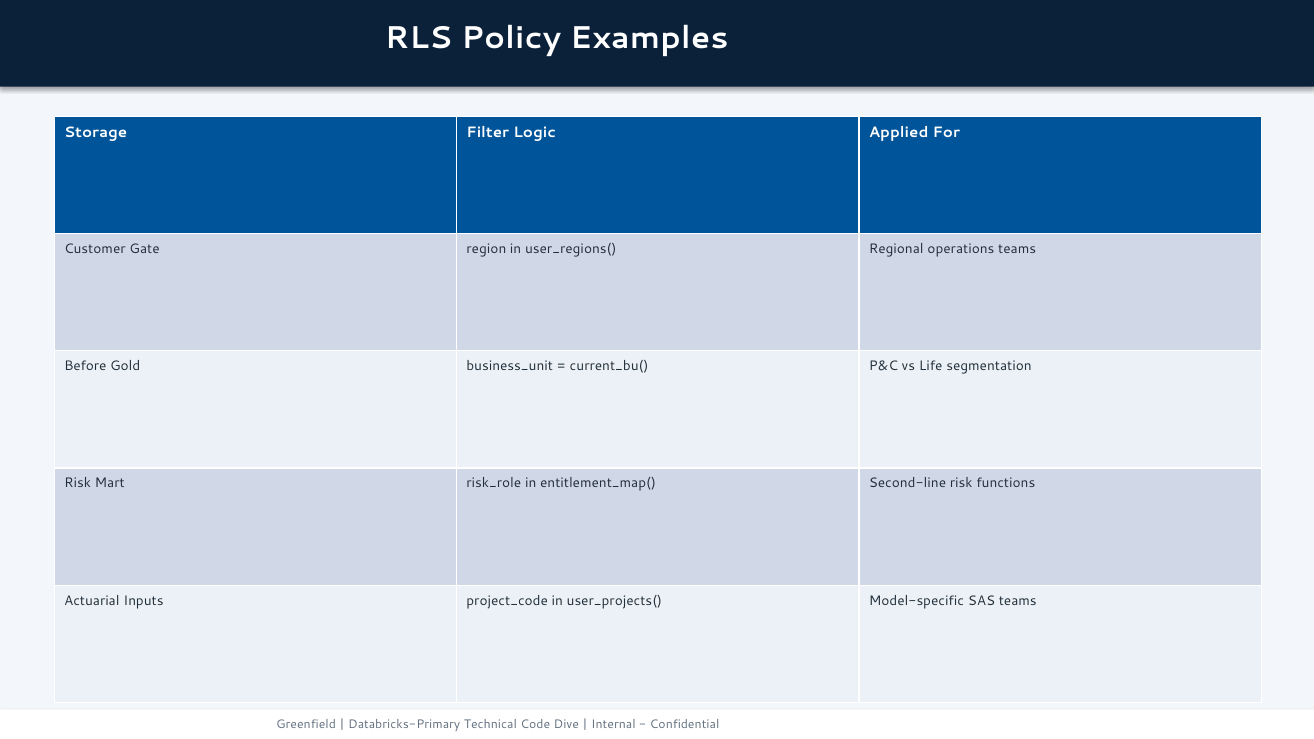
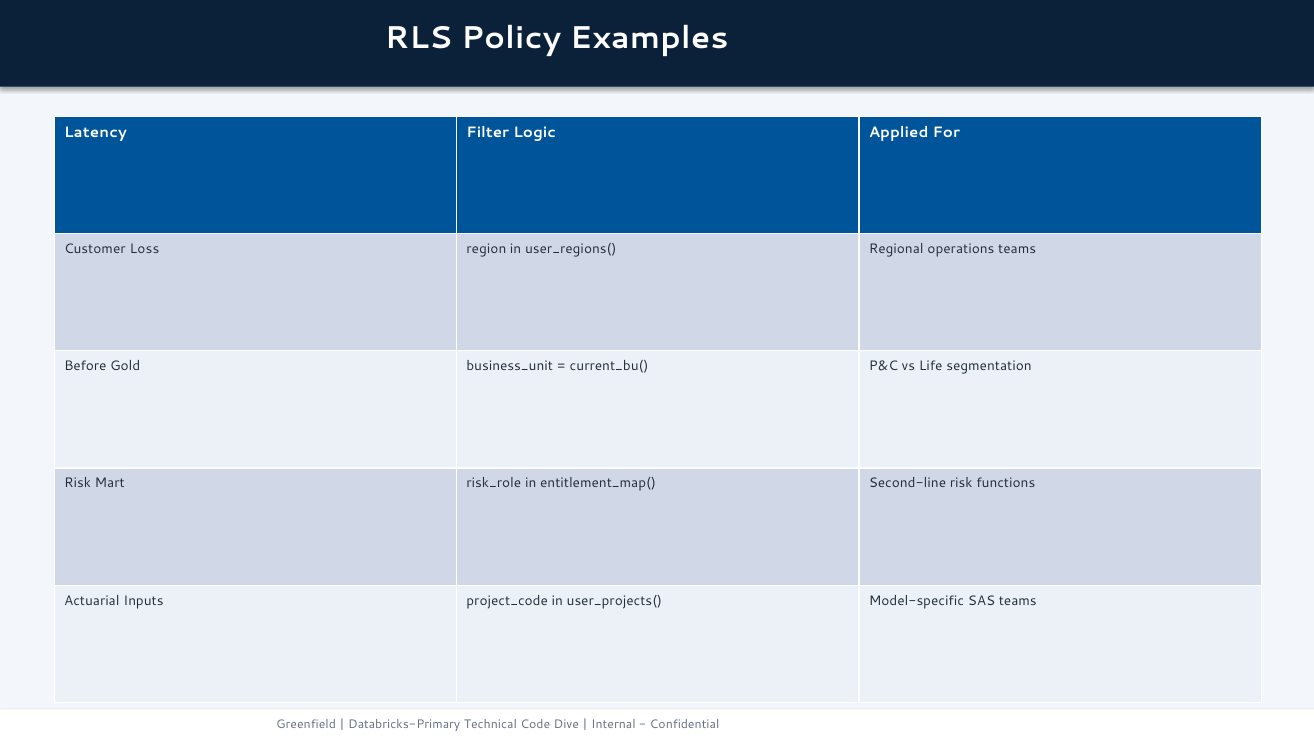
Storage: Storage -> Latency
Gate: Gate -> Loss
